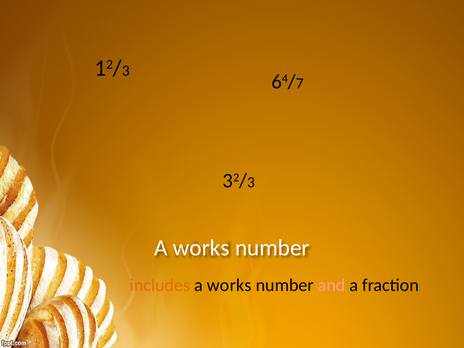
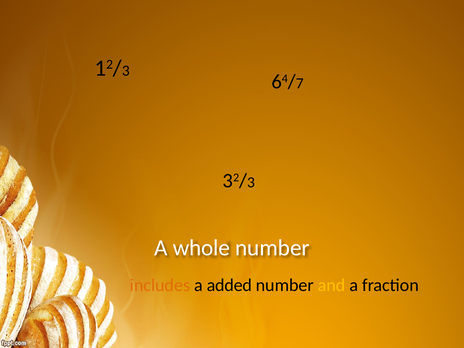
works at (201, 248): works -> whole
works at (229, 285): works -> added
and colour: pink -> yellow
